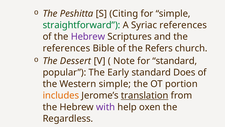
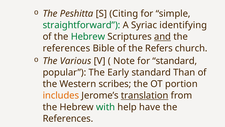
Syriac references: references -> identifying
Hebrew at (88, 37) colour: purple -> green
and underline: none -> present
Dessert: Dessert -> Various
Does: Does -> Than
Western simple: simple -> scribes
with colour: purple -> green
oxen: oxen -> have
Regardless at (68, 118): Regardless -> References
